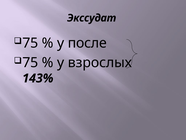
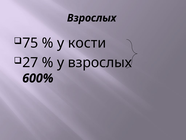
Экссудат at (92, 18): Экссудат -> Взрослых
после: после -> кости
75 at (30, 62): 75 -> 27
143%: 143% -> 600%
